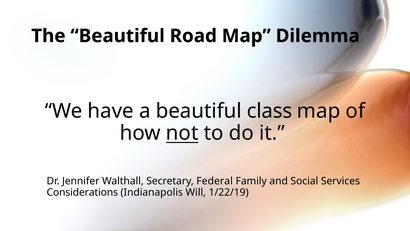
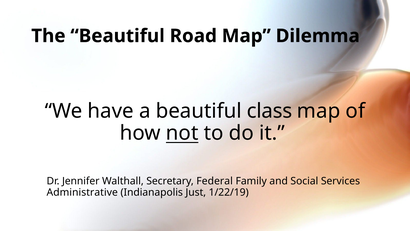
Considerations: Considerations -> Administrative
Will: Will -> Just
